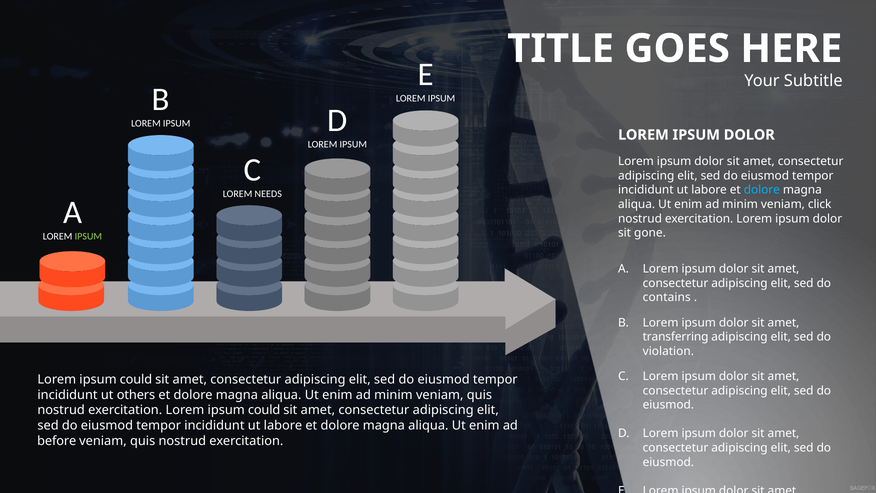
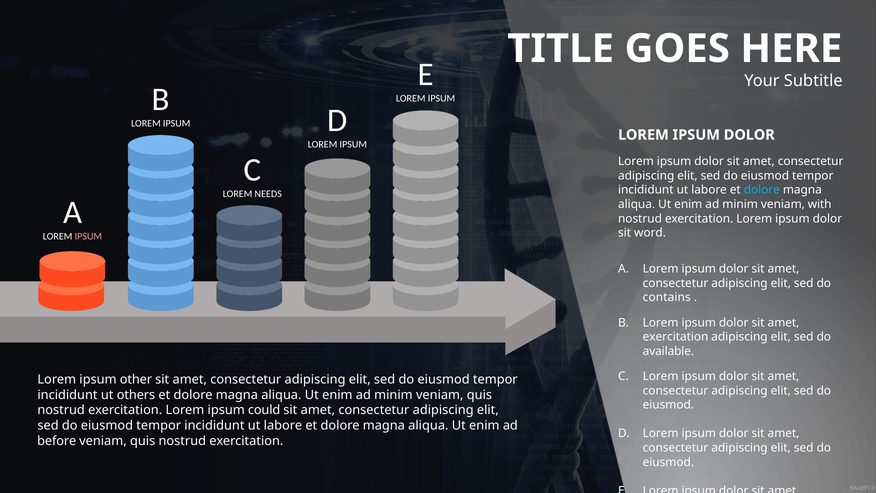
click: click -> with
gone: gone -> word
IPSUM at (88, 236) colour: light green -> pink
transferring at (676, 337): transferring -> exercitation
violation: violation -> available
could at (136, 379): could -> other
